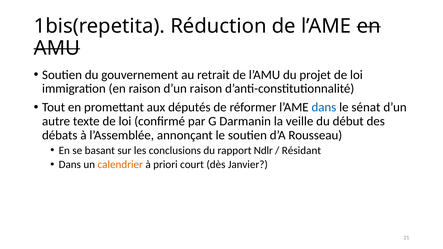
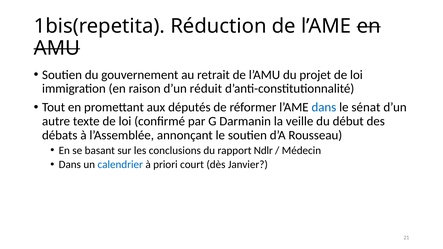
d’un raison: raison -> réduit
Résidant: Résidant -> Médecin
calendrier colour: orange -> blue
